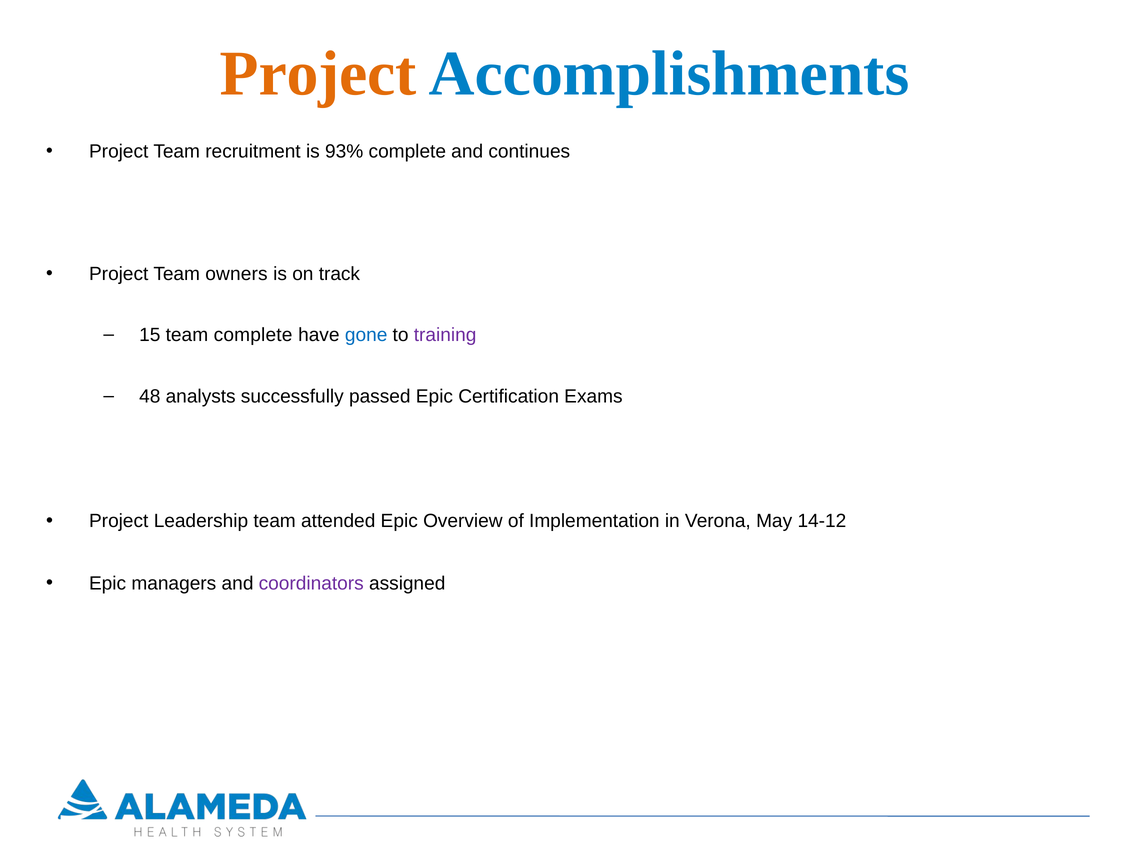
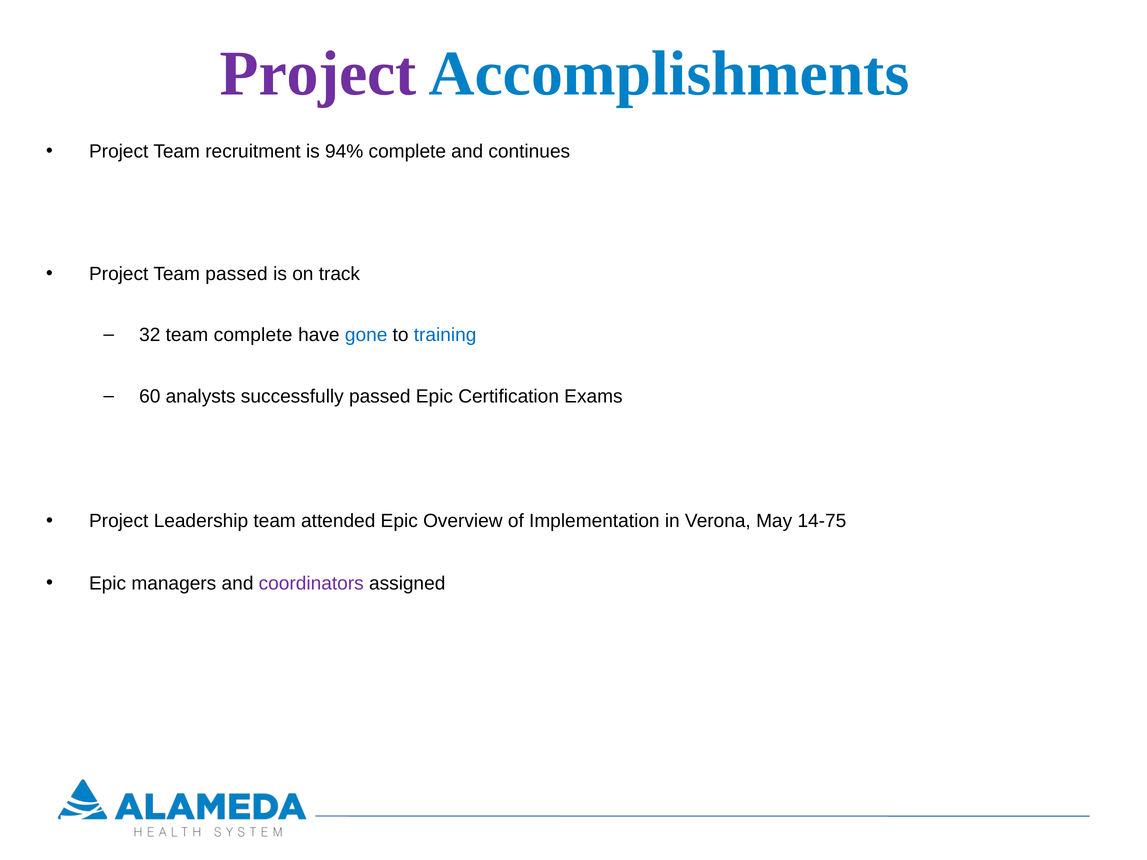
Project at (318, 74) colour: orange -> purple
93%: 93% -> 94%
Team owners: owners -> passed
15: 15 -> 32
training colour: purple -> blue
48: 48 -> 60
14-12: 14-12 -> 14-75
